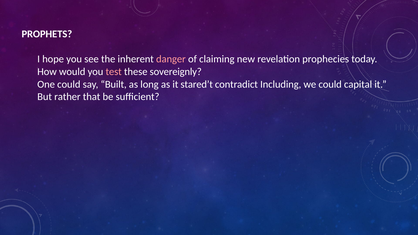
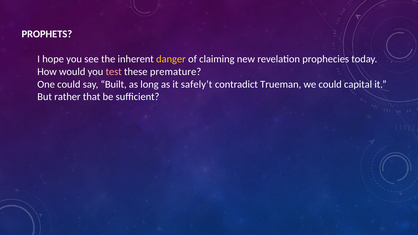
danger colour: pink -> yellow
sovereignly: sovereignly -> premature
stared’t: stared’t -> safely’t
Including: Including -> Trueman
